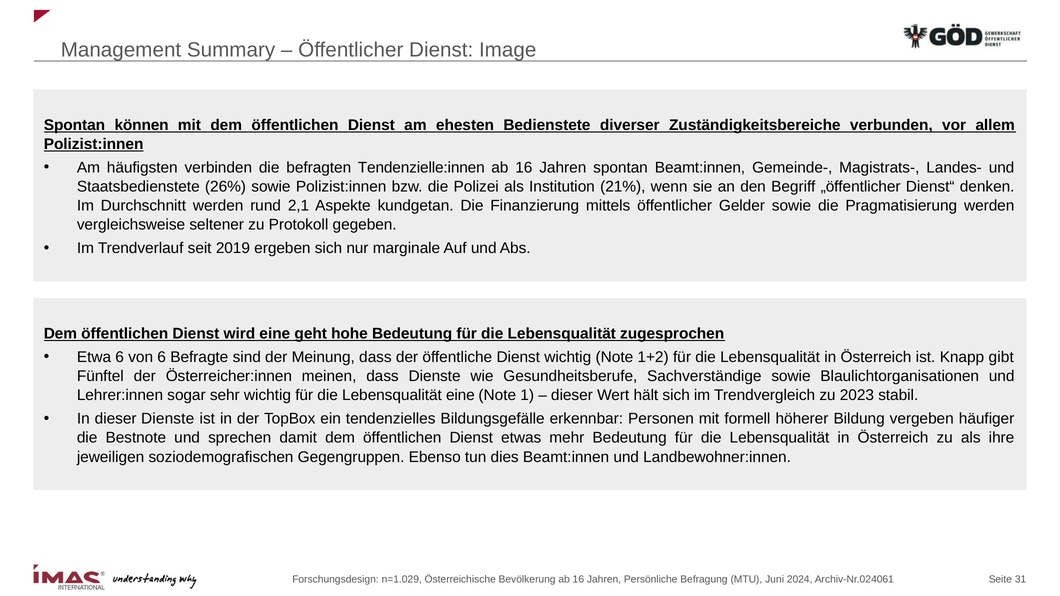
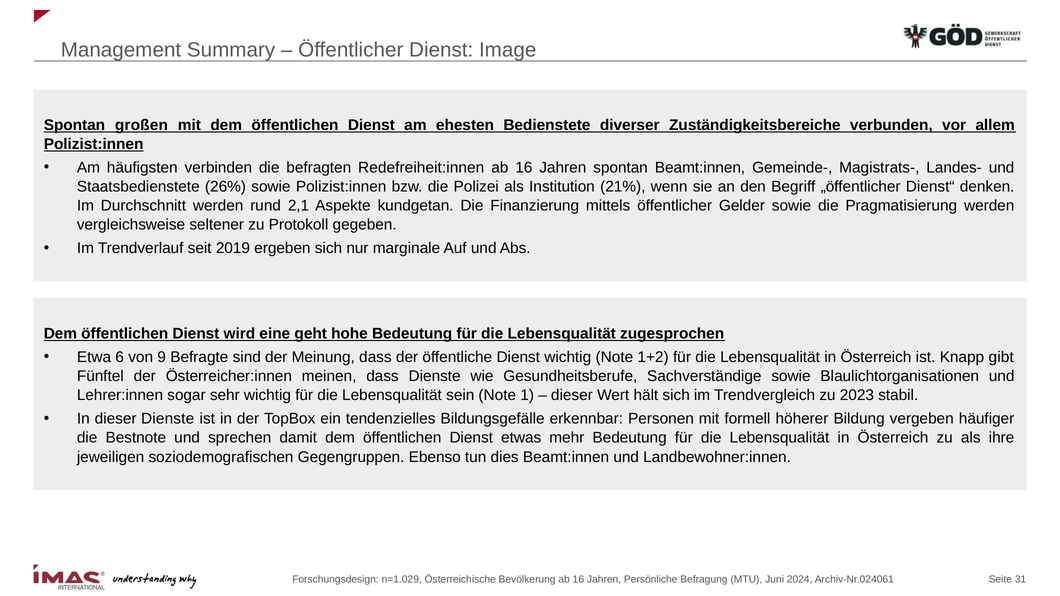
können: können -> großen
Tendenzielle:innen: Tendenzielle:innen -> Redefreiheit:innen
von 6: 6 -> 9
Lebensqualität eine: eine -> sein
